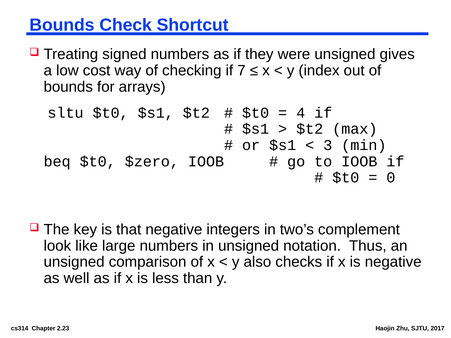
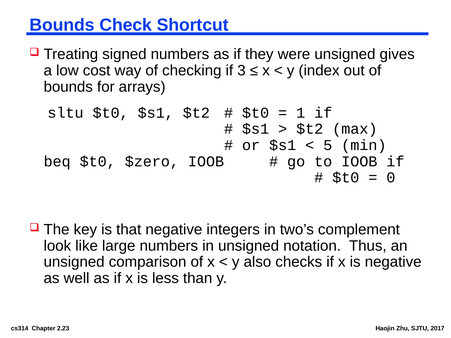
7: 7 -> 3
4: 4 -> 1
3: 3 -> 5
